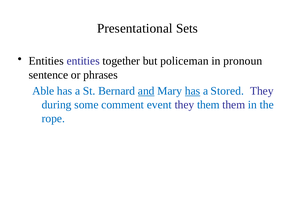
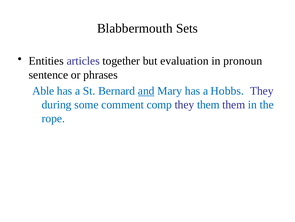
Presentational: Presentational -> Blabbermouth
Entities entities: entities -> articles
policeman: policeman -> evaluation
has at (193, 91) underline: present -> none
Stored: Stored -> Hobbs
event: event -> comp
